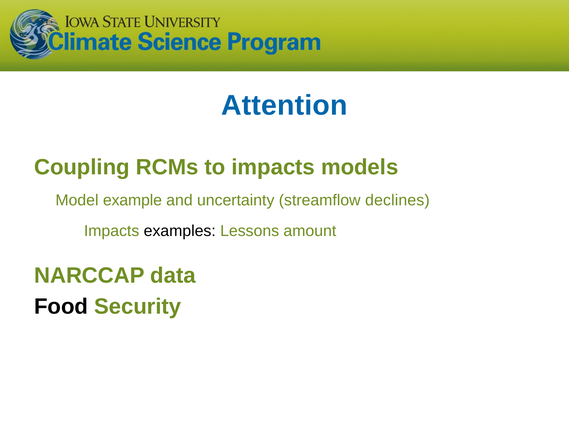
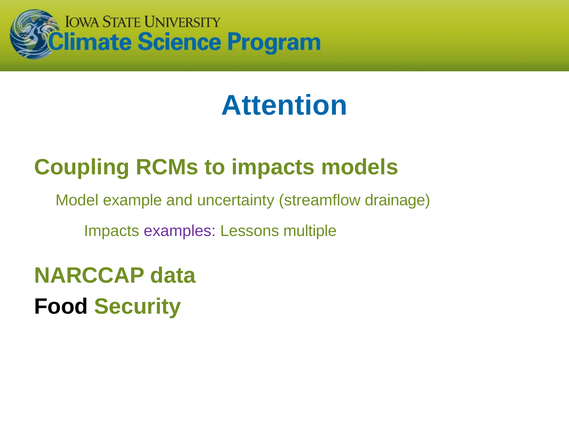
declines: declines -> drainage
examples colour: black -> purple
amount: amount -> multiple
